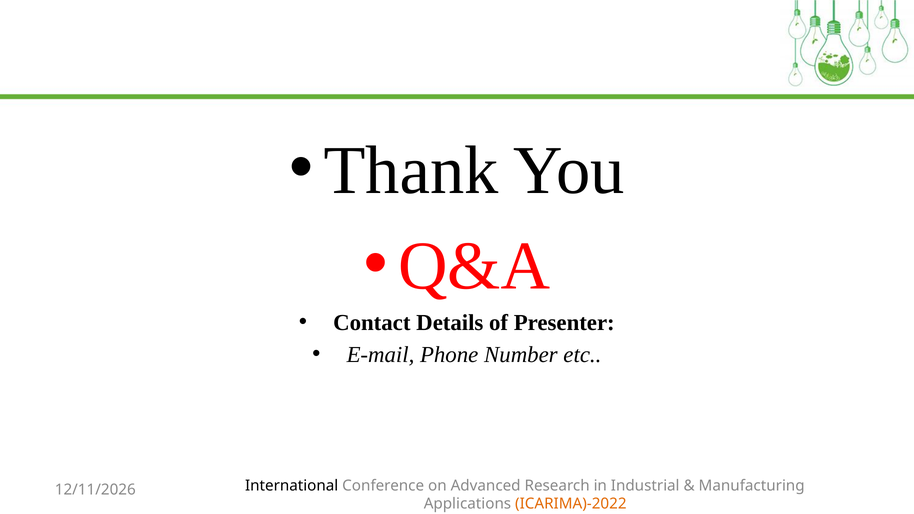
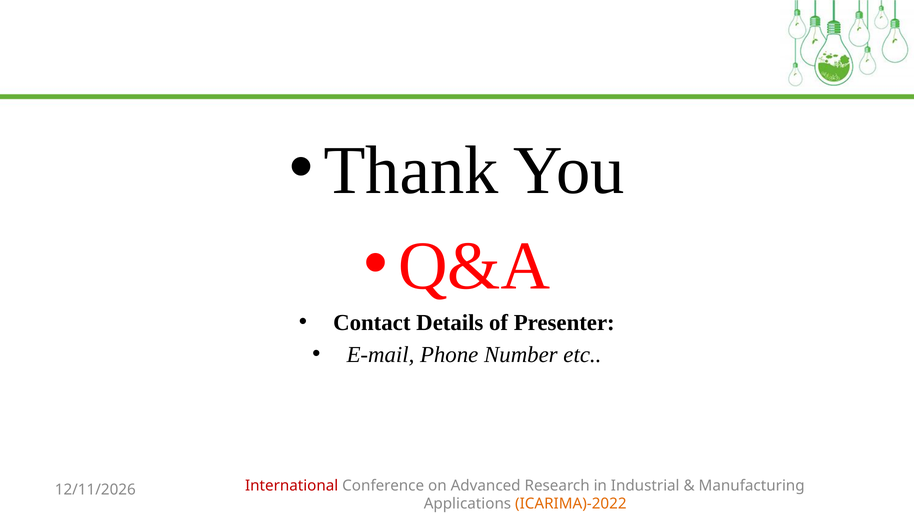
International colour: black -> red
